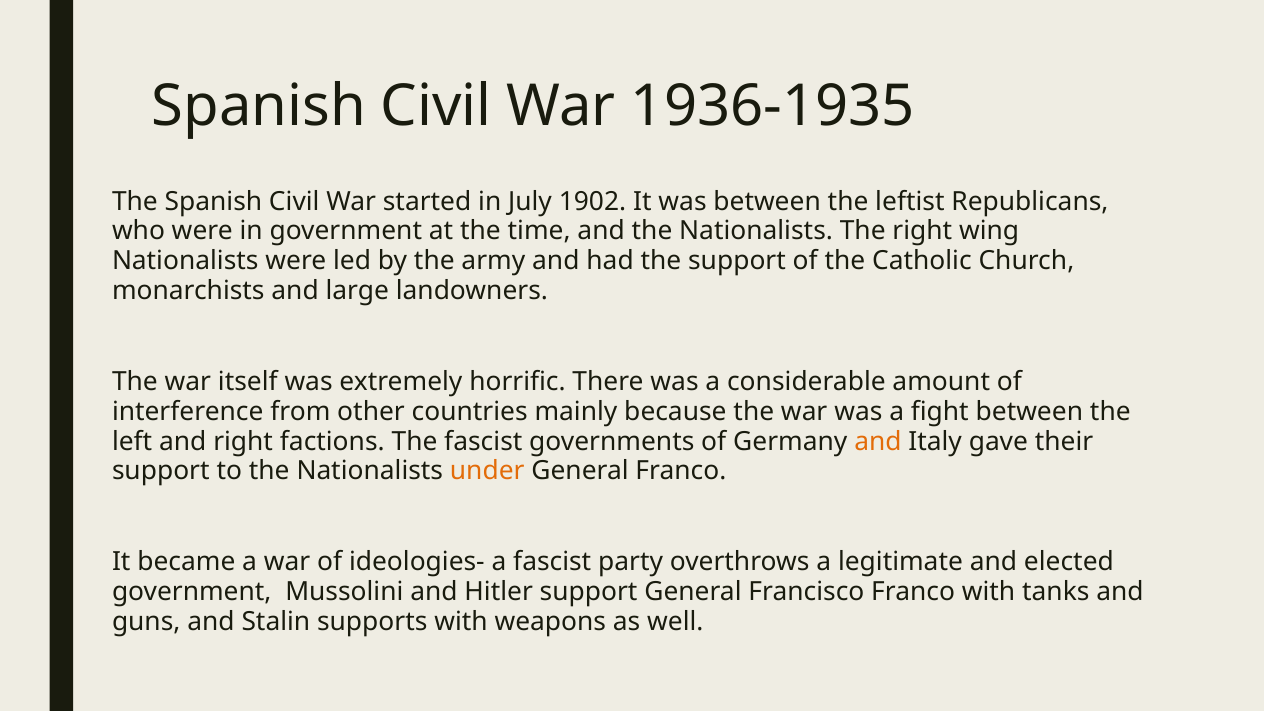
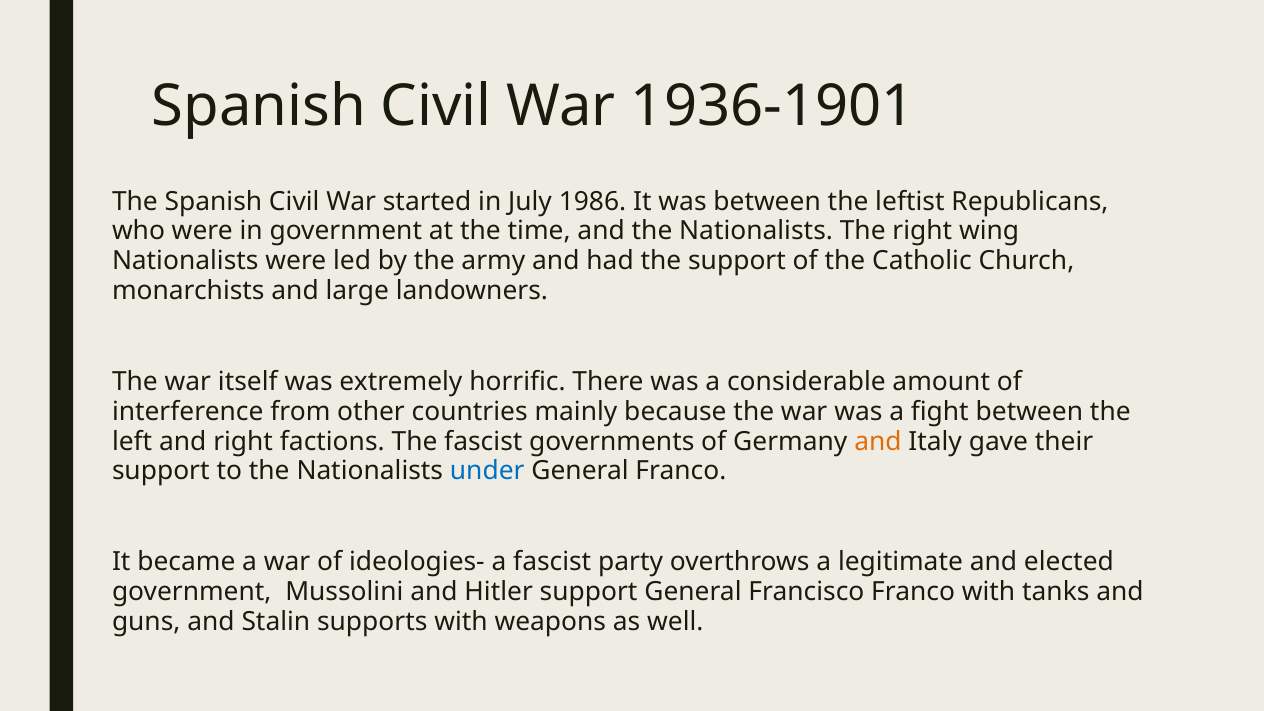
1936-1935: 1936-1935 -> 1936-1901
1902: 1902 -> 1986
under colour: orange -> blue
